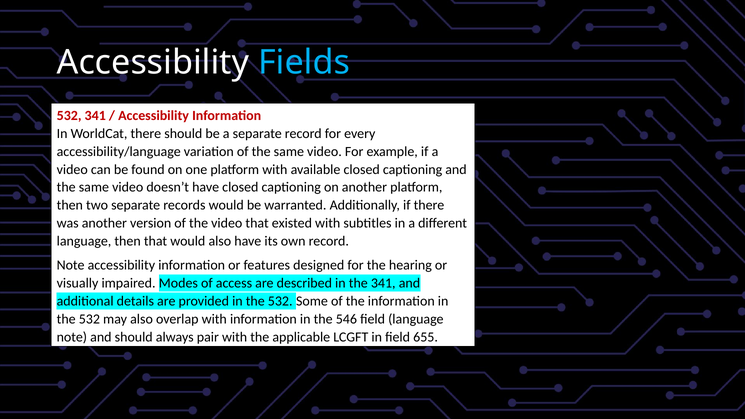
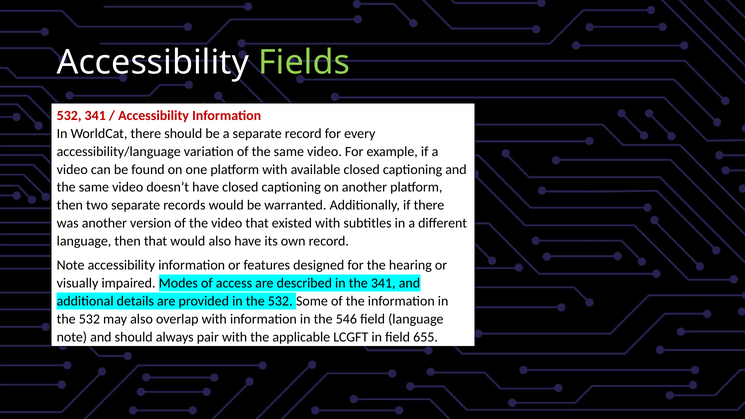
Fields colour: light blue -> light green
